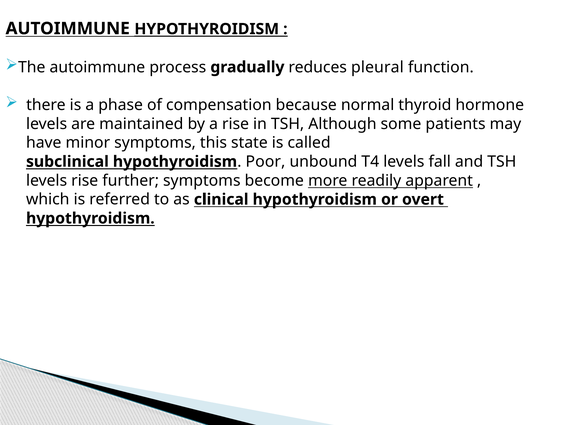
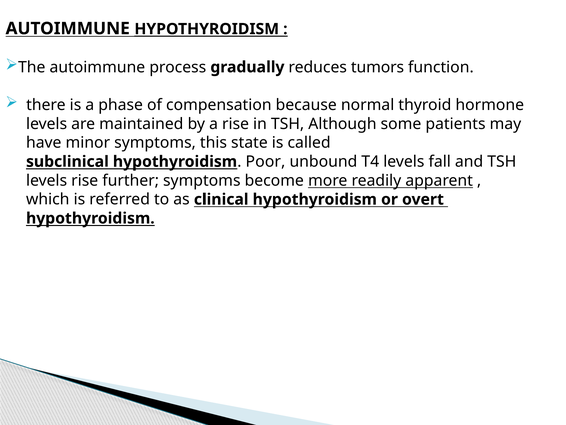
pleural: pleural -> tumors
